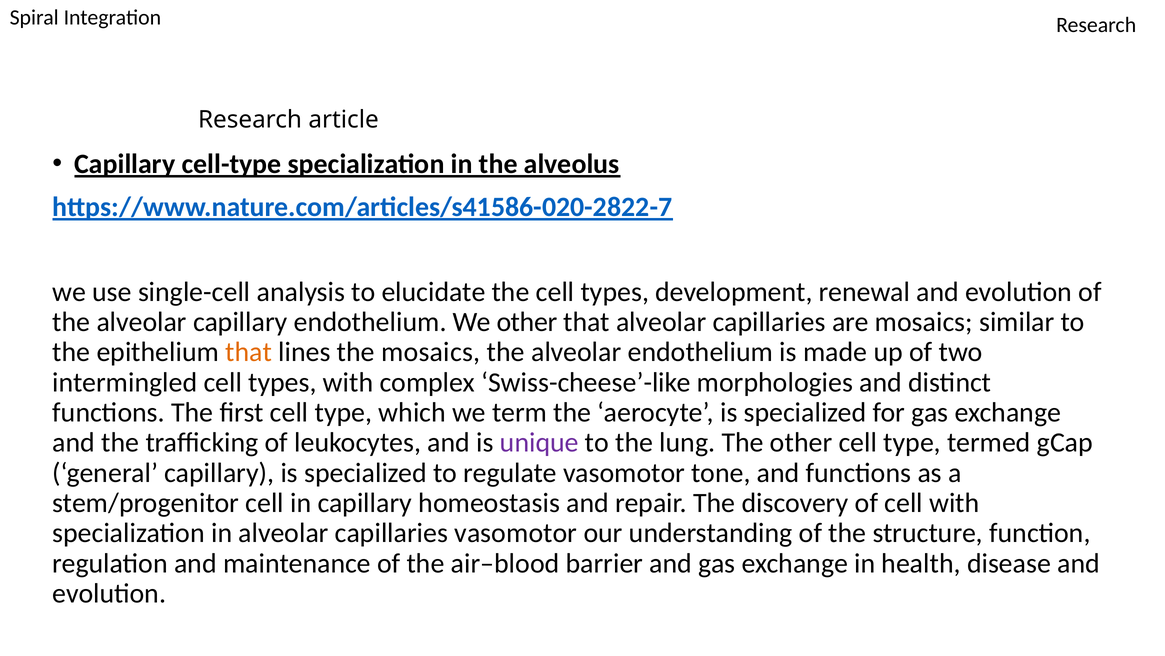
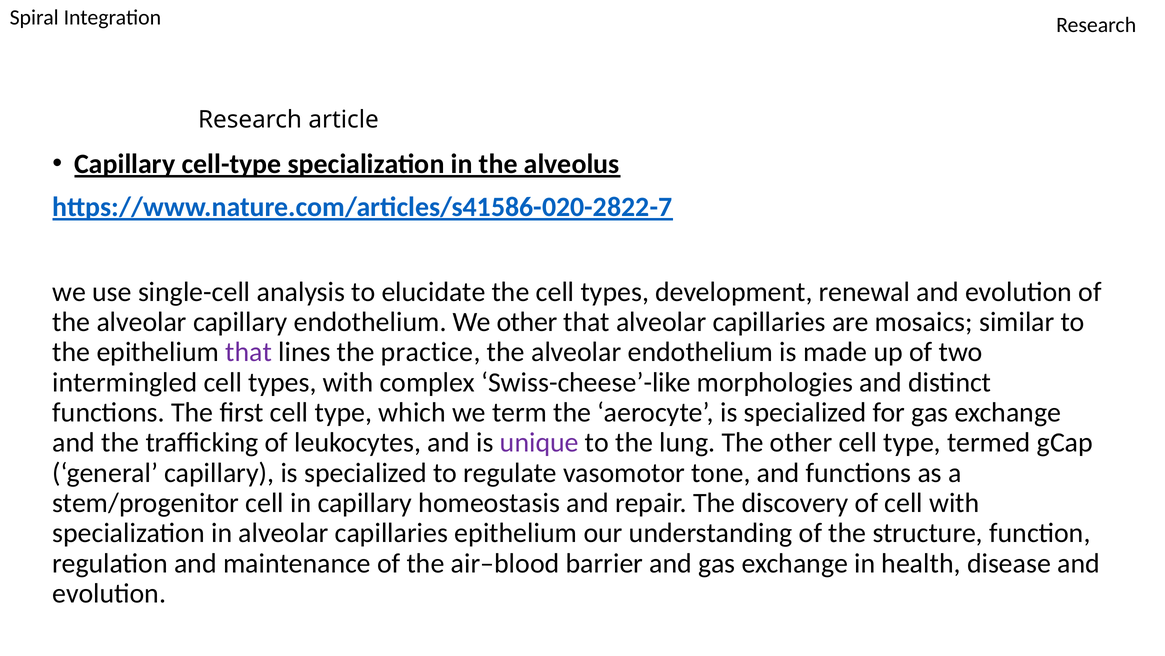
that at (249, 352) colour: orange -> purple
the mosaics: mosaics -> practice
capillaries vasomotor: vasomotor -> epithelium
